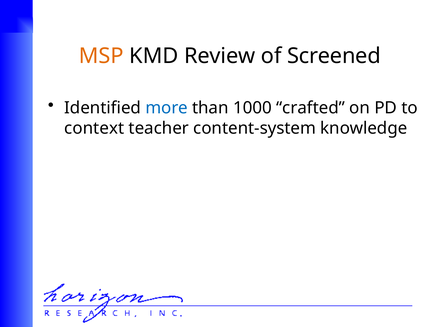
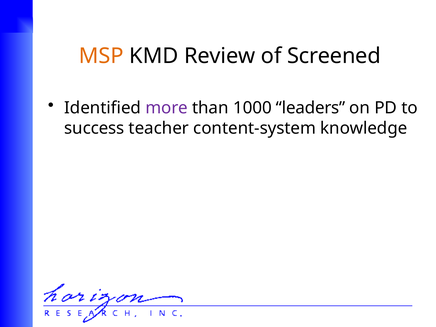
more colour: blue -> purple
crafted: crafted -> leaders
context: context -> success
